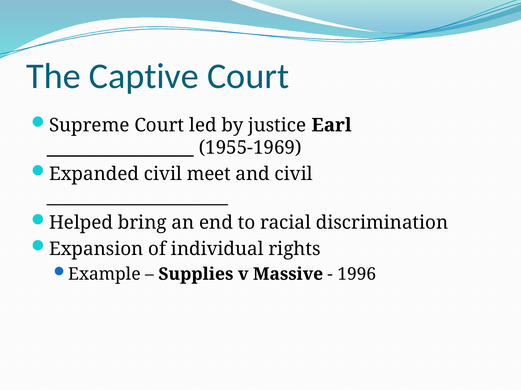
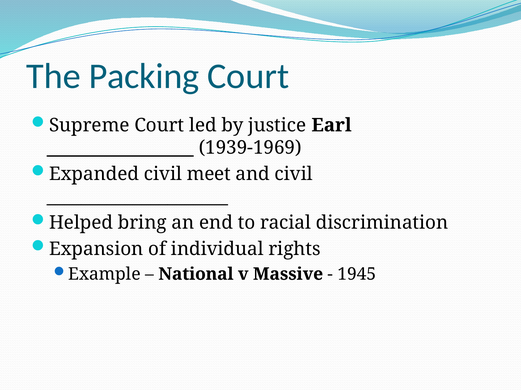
Captive: Captive -> Packing
1955-1969: 1955-1969 -> 1939-1969
Supplies: Supplies -> National
1996: 1996 -> 1945
